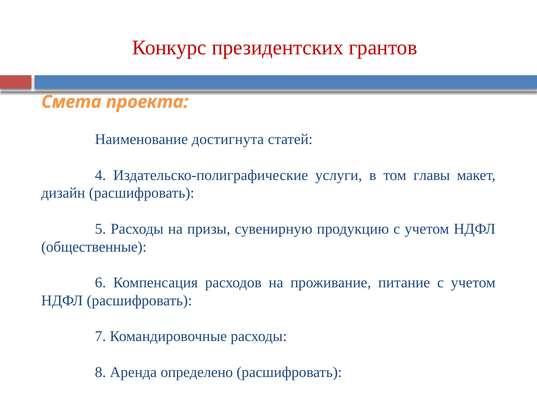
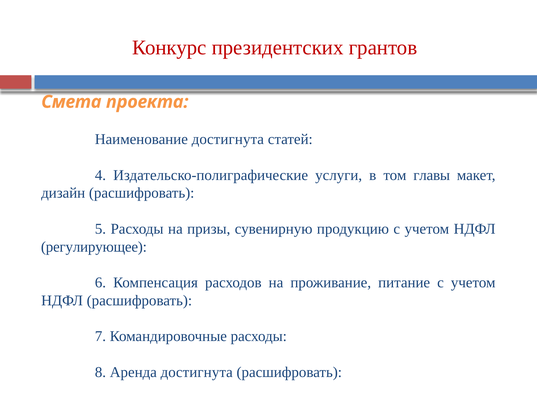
общественные: общественные -> регулирующее
Аренда определено: определено -> достигнута
